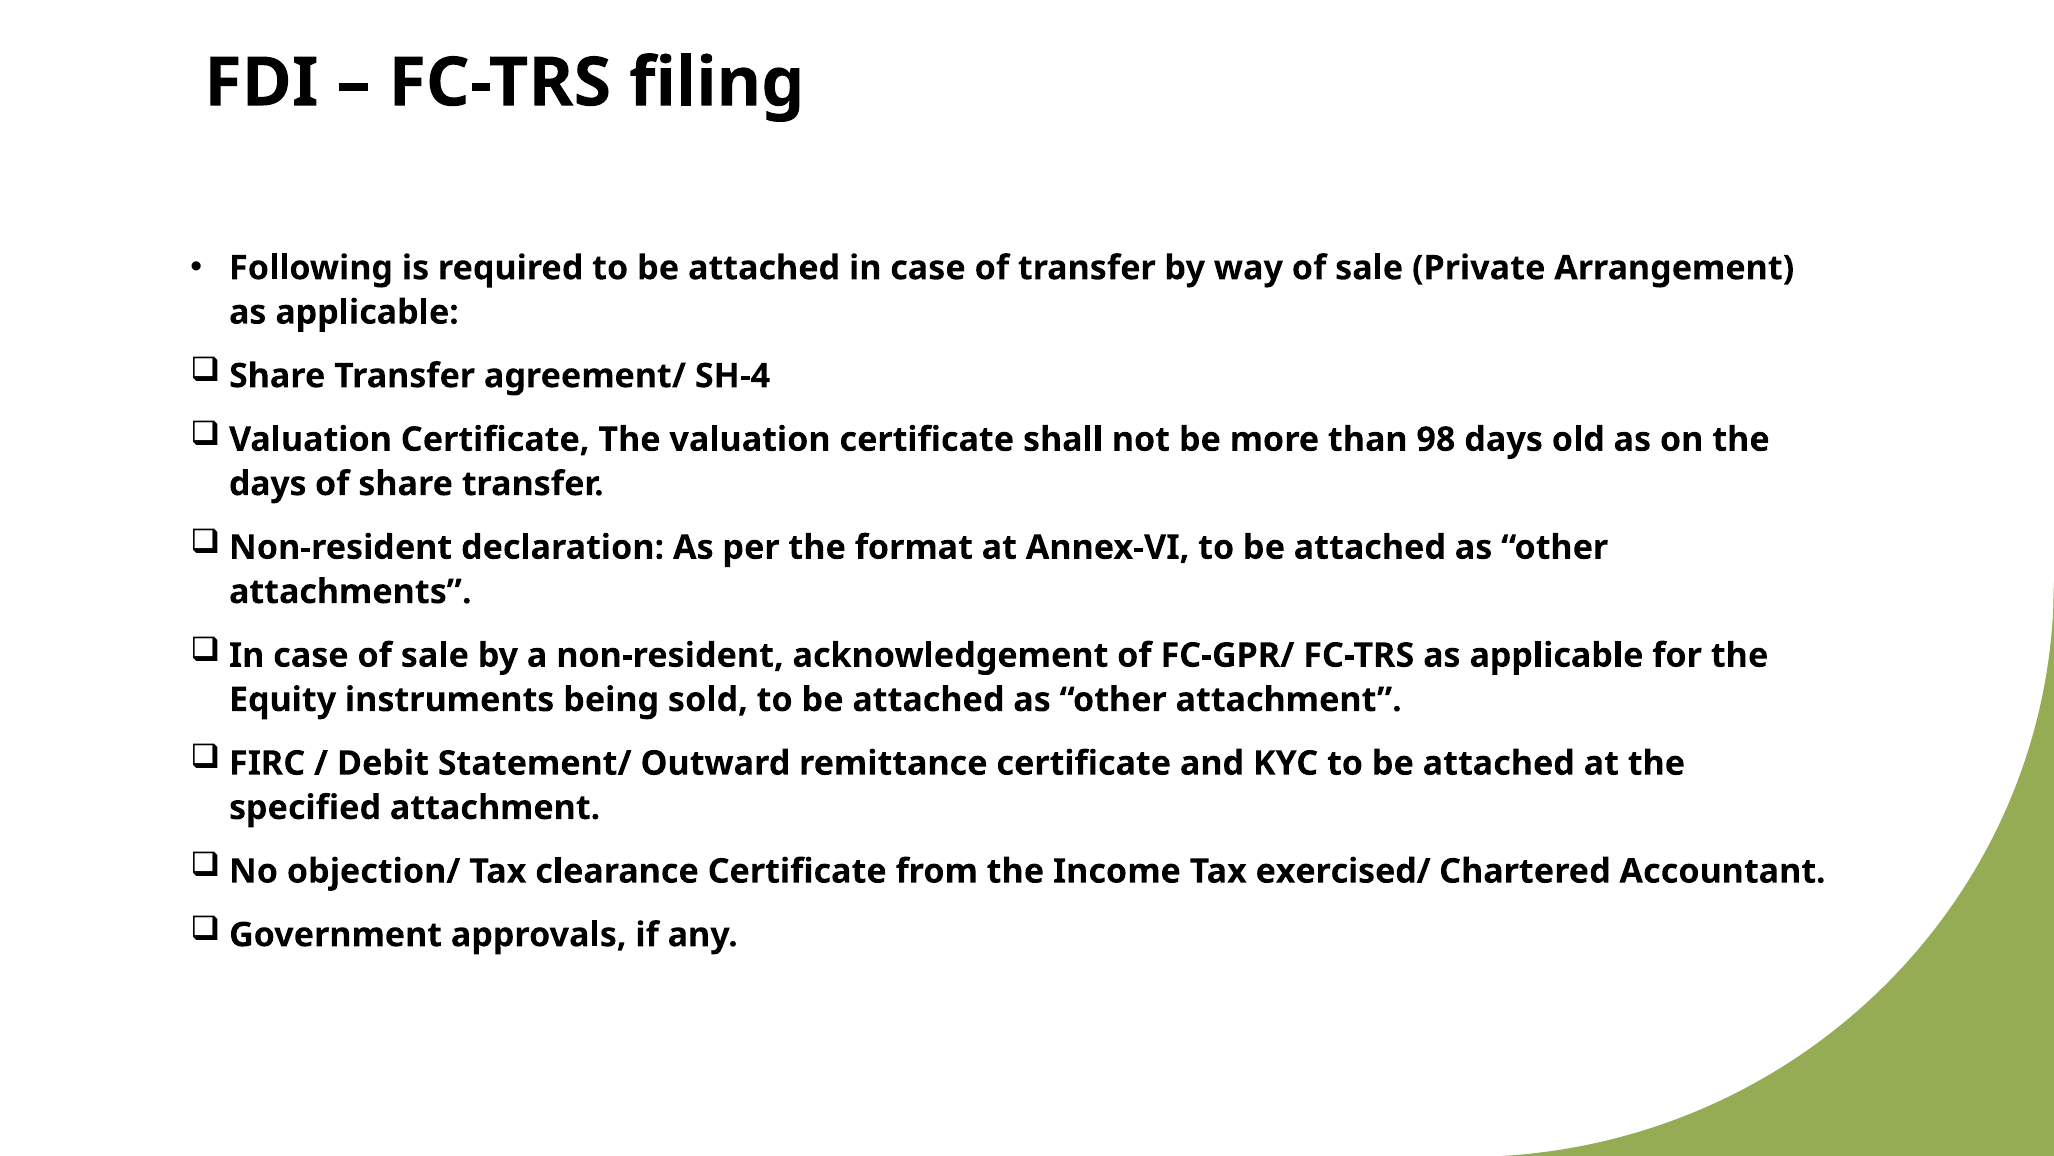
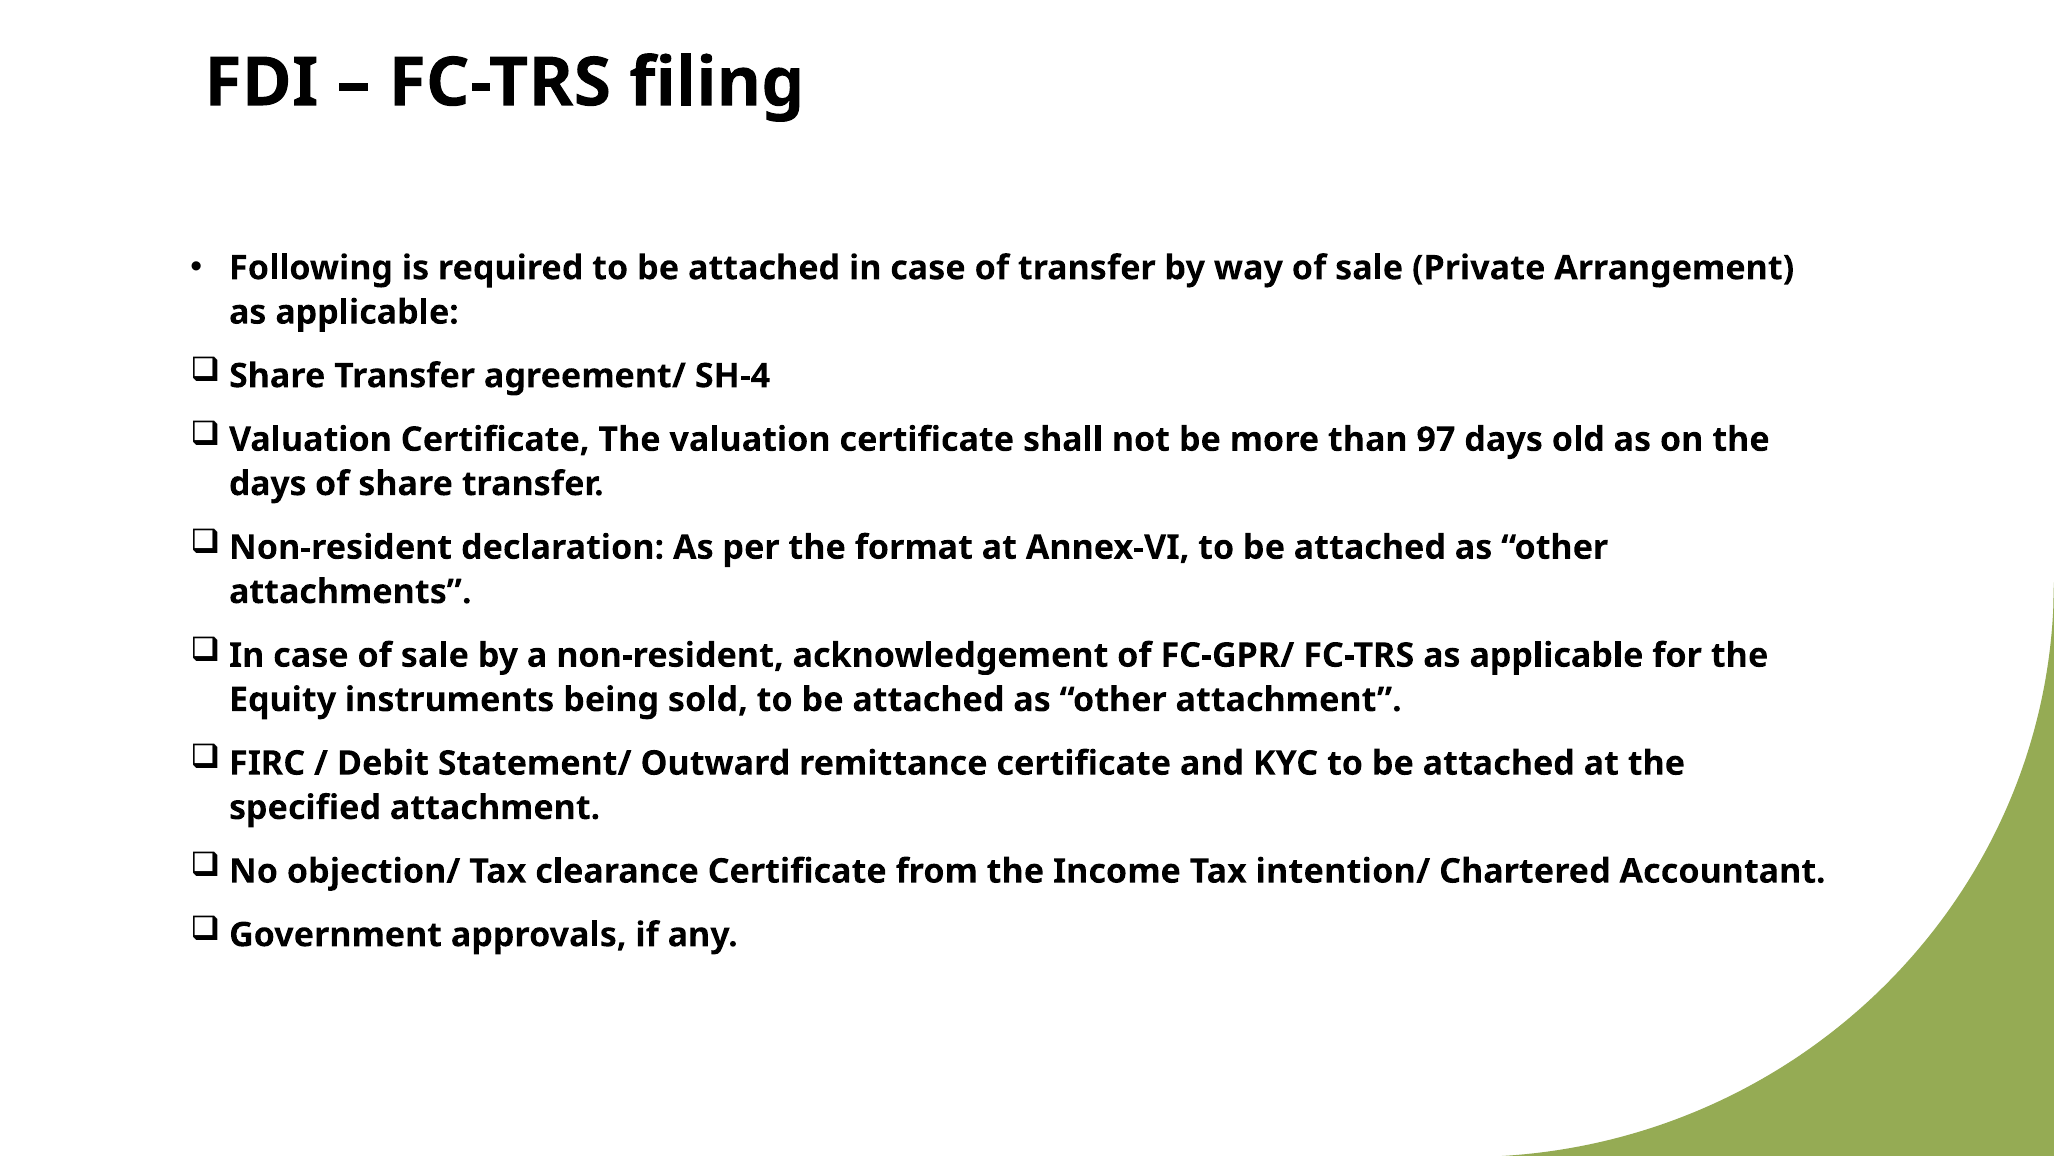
98: 98 -> 97
exercised/: exercised/ -> intention/
